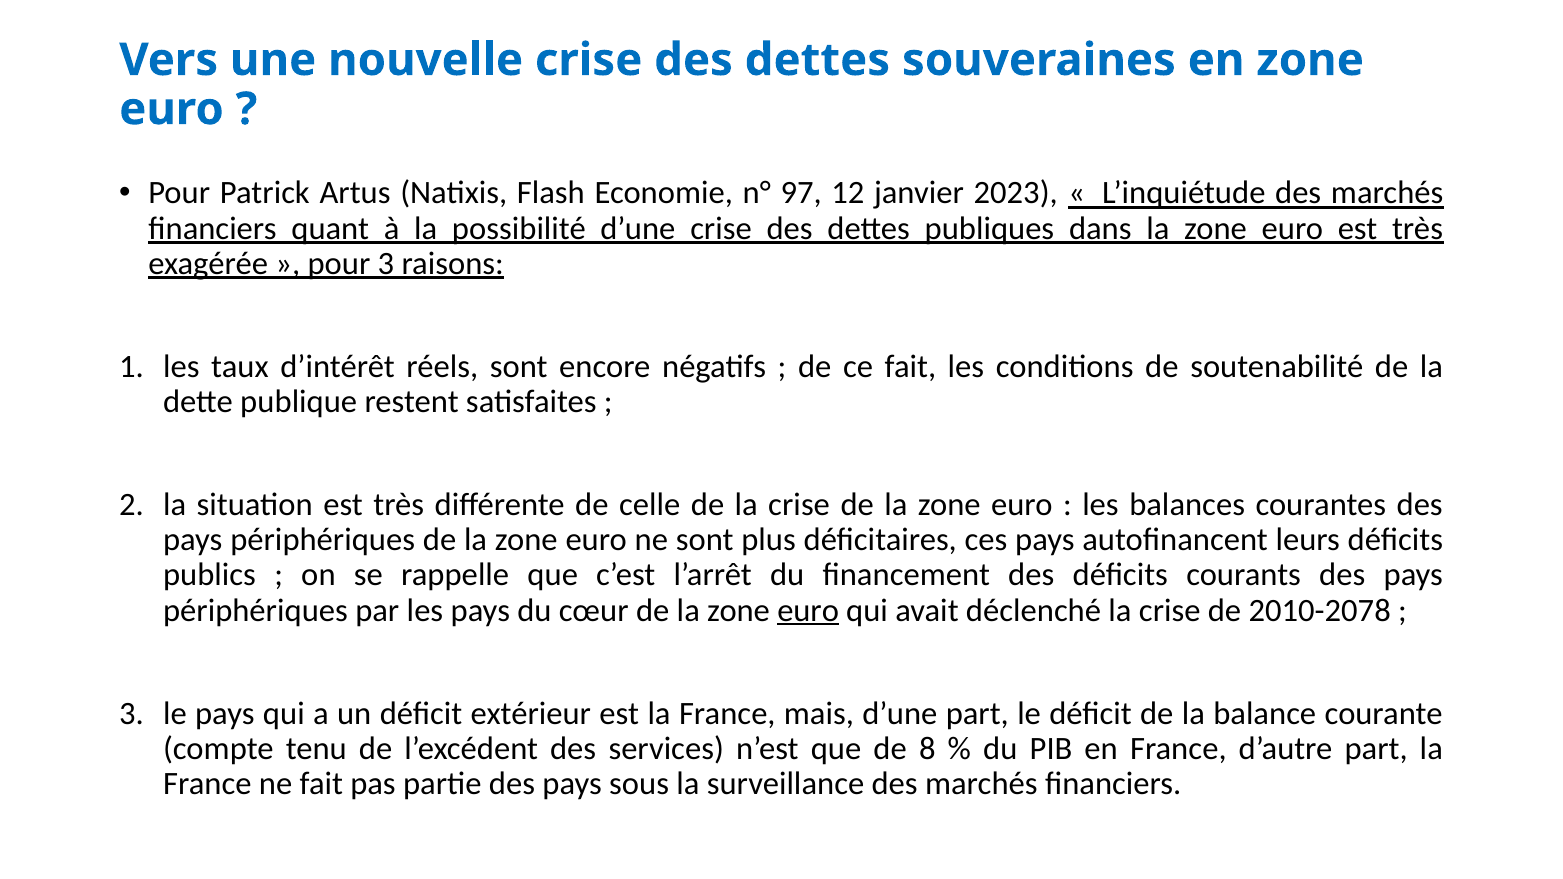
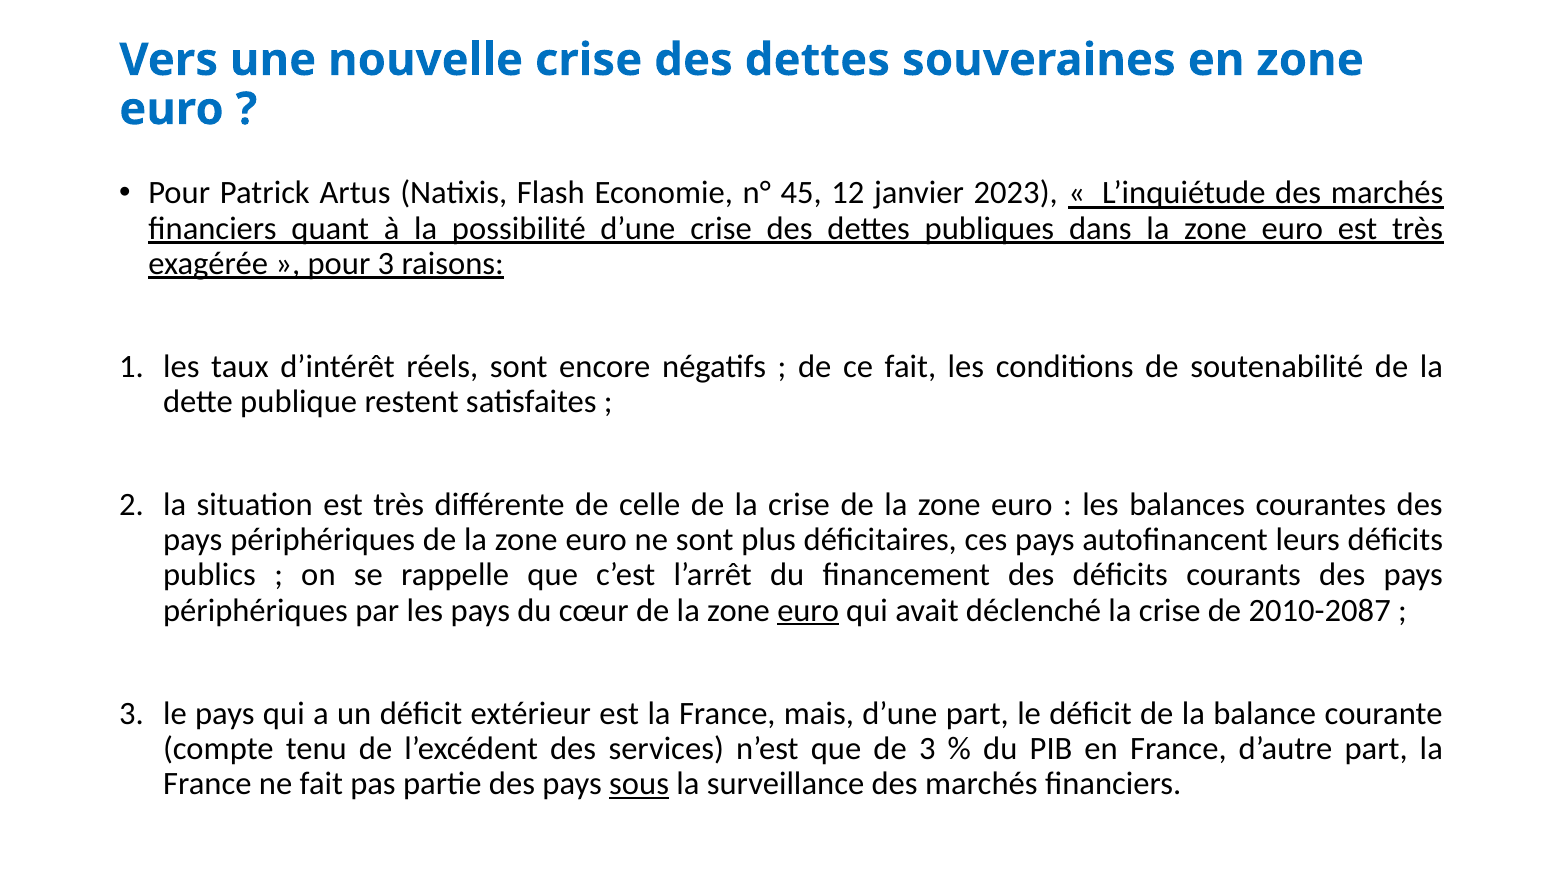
97: 97 -> 45
2010-2078: 2010-2078 -> 2010-2087
de 8: 8 -> 3
sous underline: none -> present
